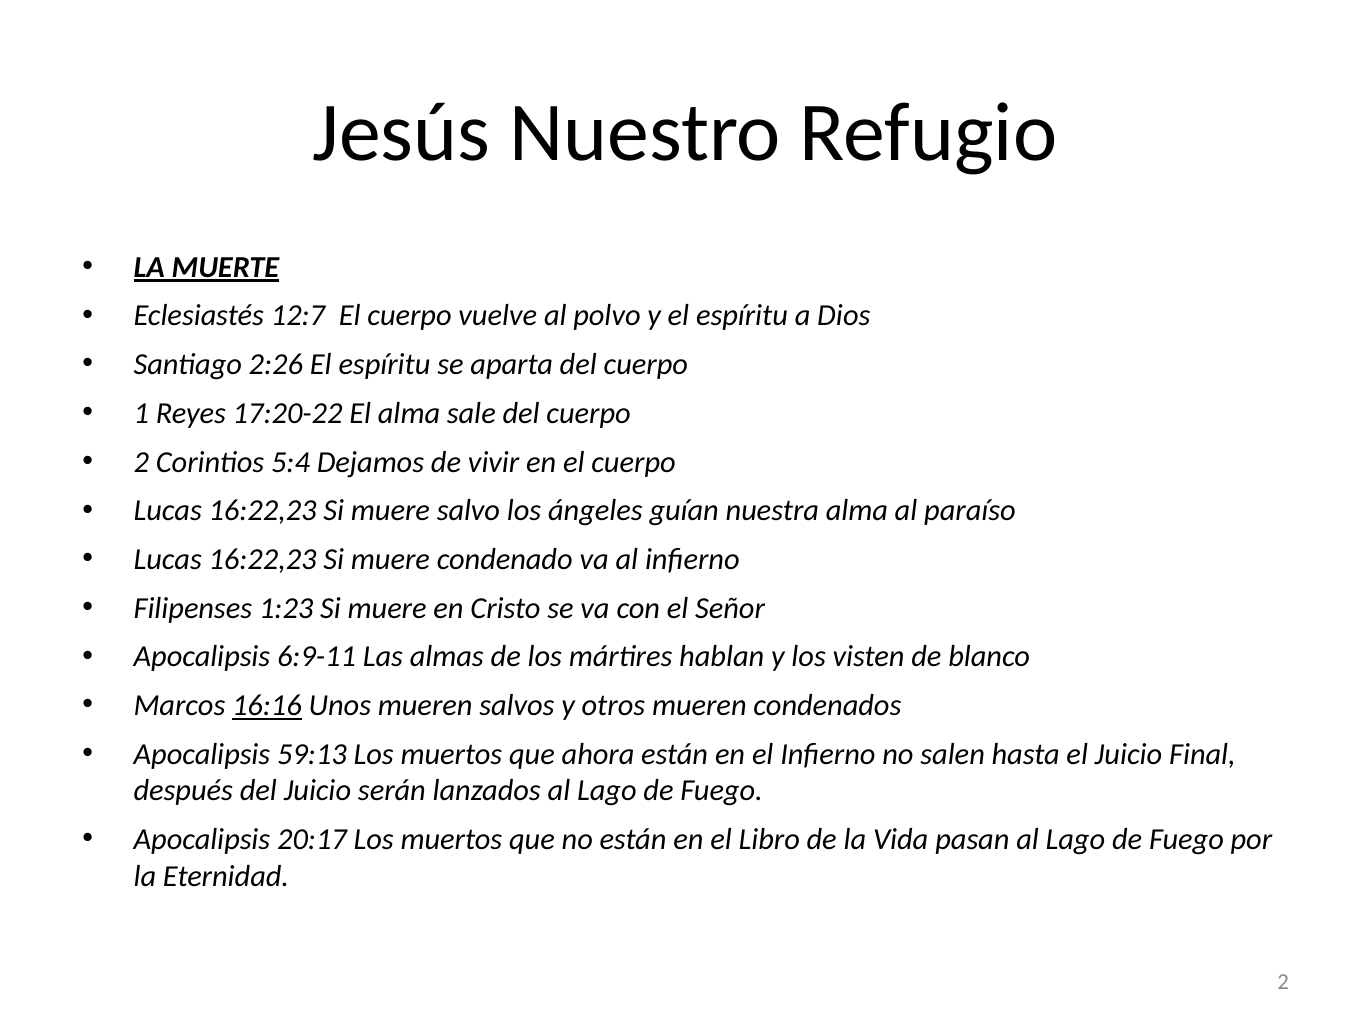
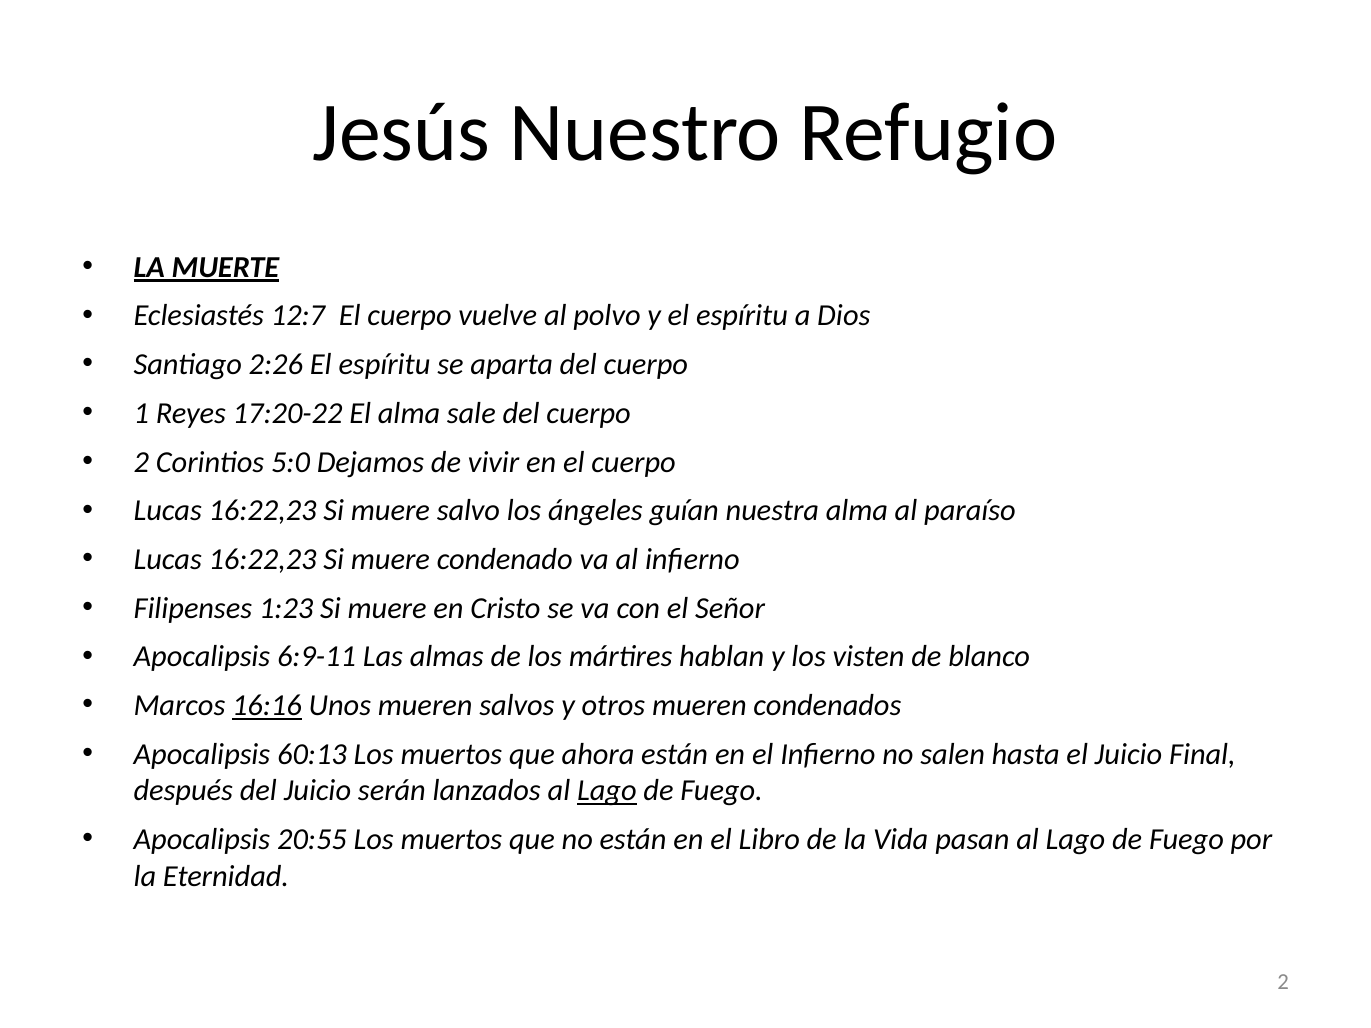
5:4: 5:4 -> 5:0
59:13: 59:13 -> 60:13
Lago at (607, 791) underline: none -> present
20:17: 20:17 -> 20:55
